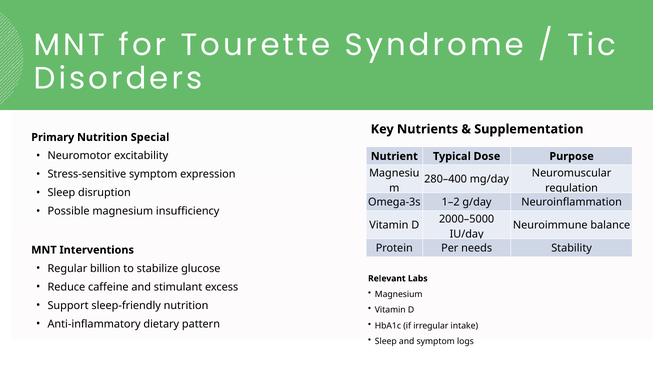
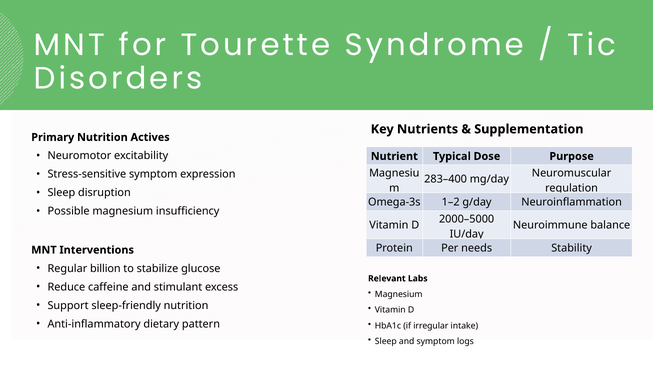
Special: Special -> Actives
280–400: 280–400 -> 283–400
